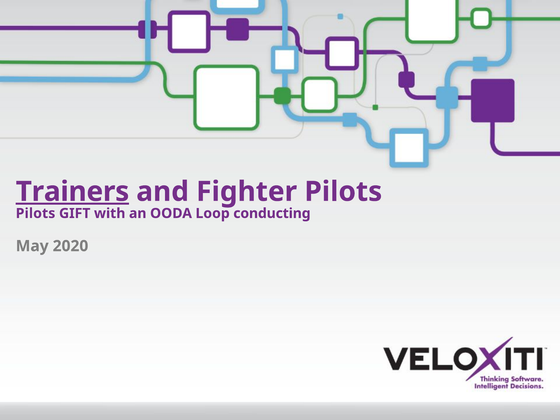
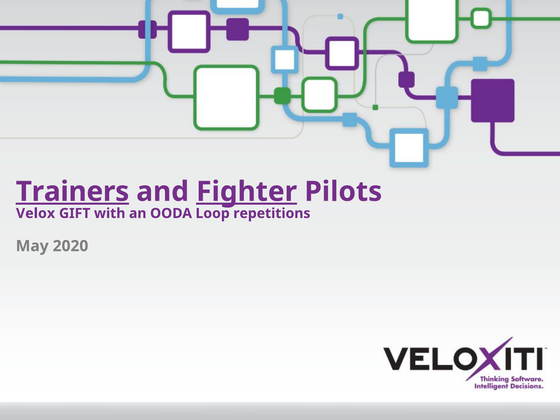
Fighter underline: none -> present
Pilots at (36, 213): Pilots -> Velox
conducting: conducting -> repetitions
